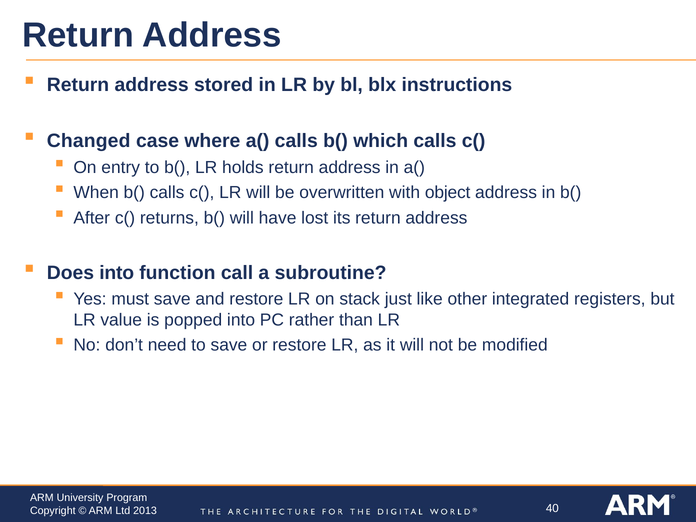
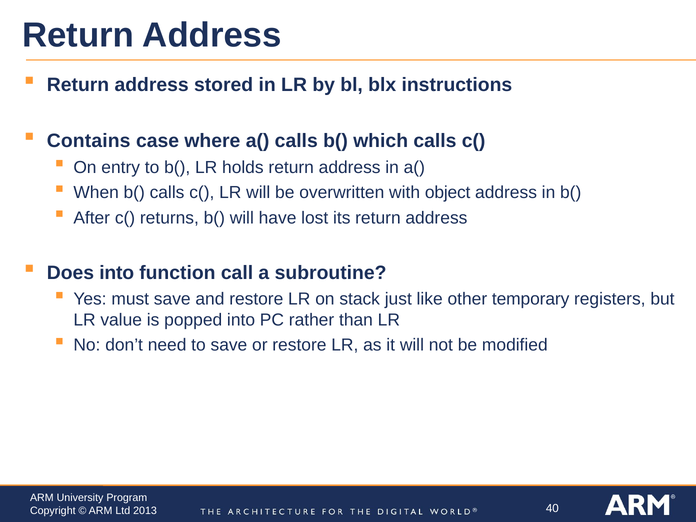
Changed: Changed -> Contains
integrated: integrated -> temporary
